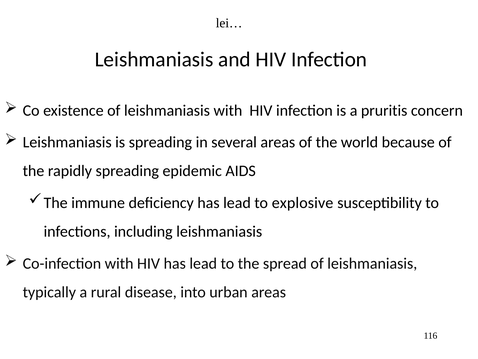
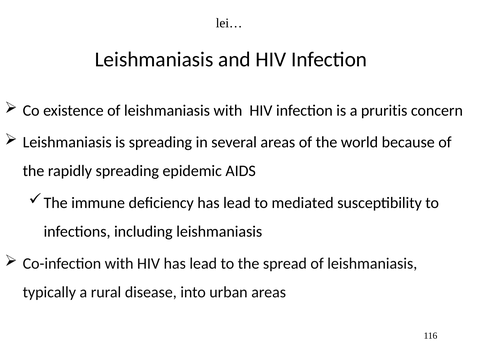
explosive: explosive -> mediated
